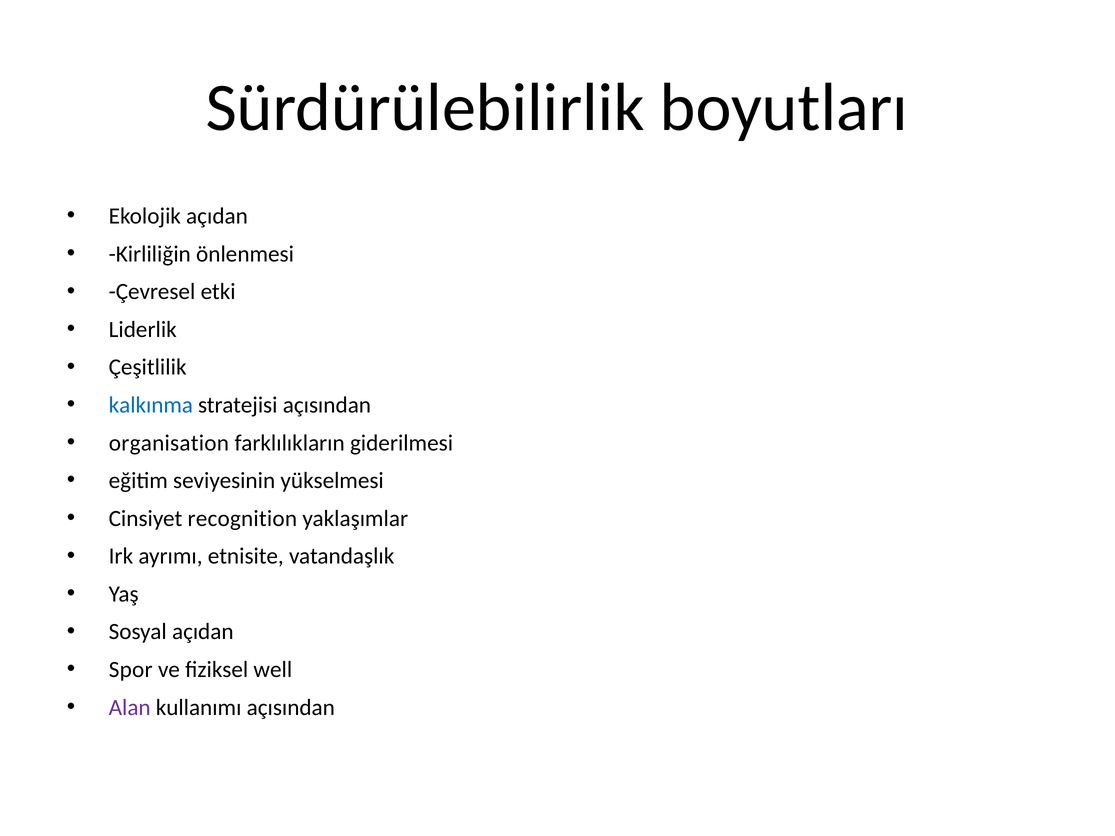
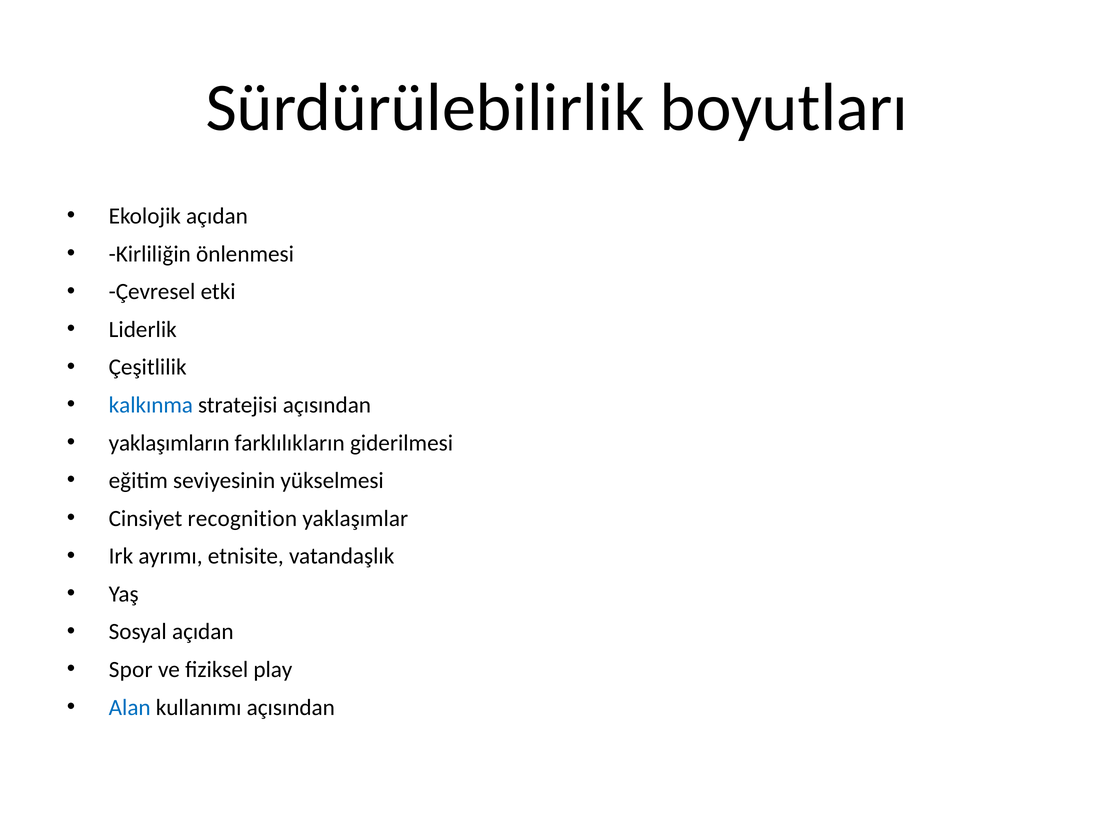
organisation: organisation -> yaklaşımların
well: well -> play
Alan colour: purple -> blue
